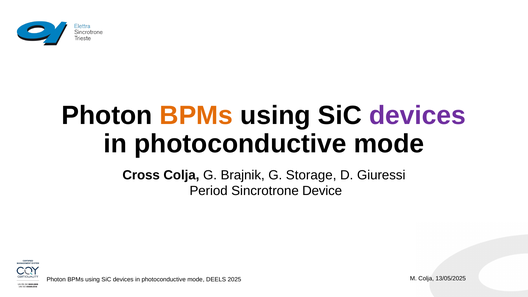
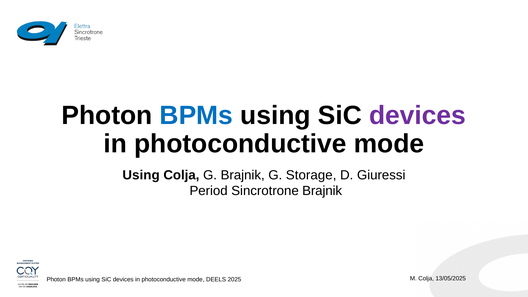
BPMs at (196, 115) colour: orange -> blue
Cross at (141, 175): Cross -> Using
Sincrotrone Device: Device -> Brajnik
